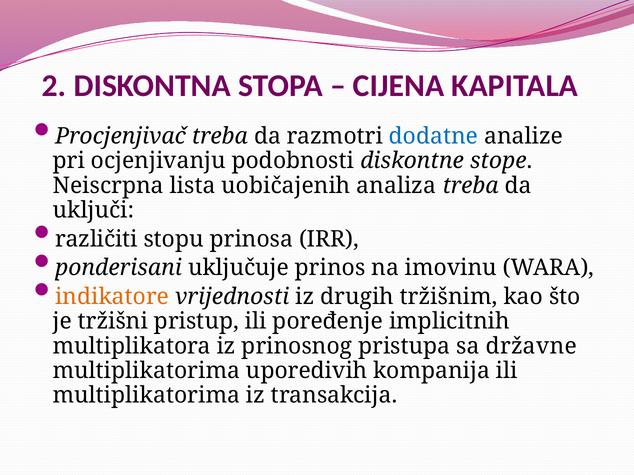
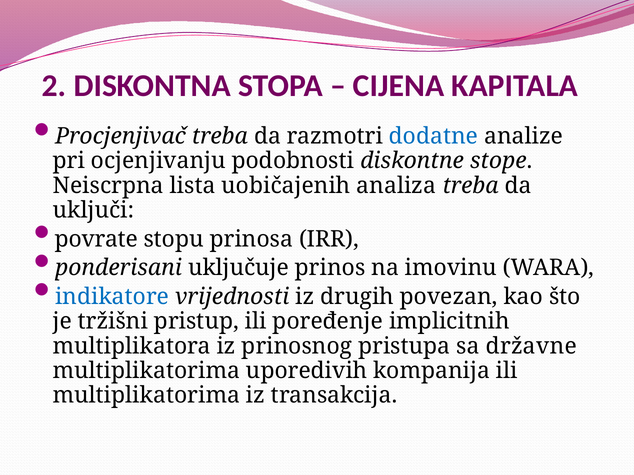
različiti: različiti -> povrate
indikatore colour: orange -> blue
tržišnim: tržišnim -> povezan
